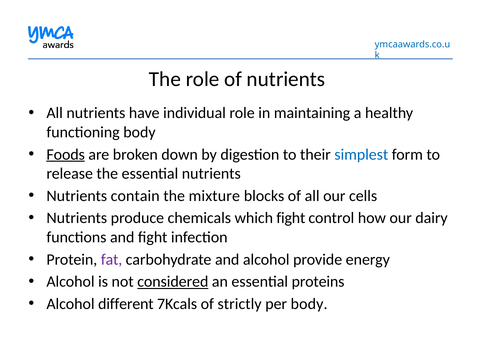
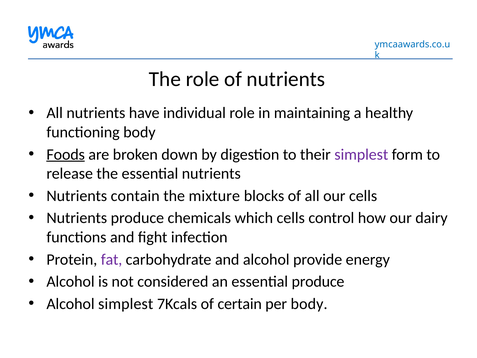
simplest at (361, 154) colour: blue -> purple
which fight: fight -> cells
considered underline: present -> none
essential proteins: proteins -> produce
Alcohol different: different -> simplest
strictly: strictly -> certain
